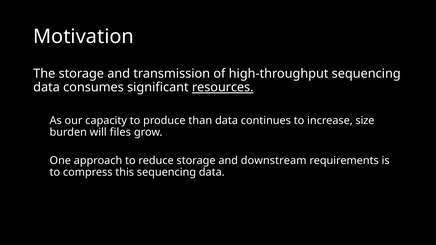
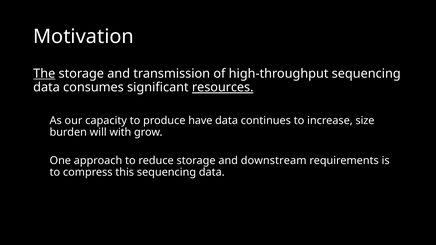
The underline: none -> present
than: than -> have
files: files -> with
